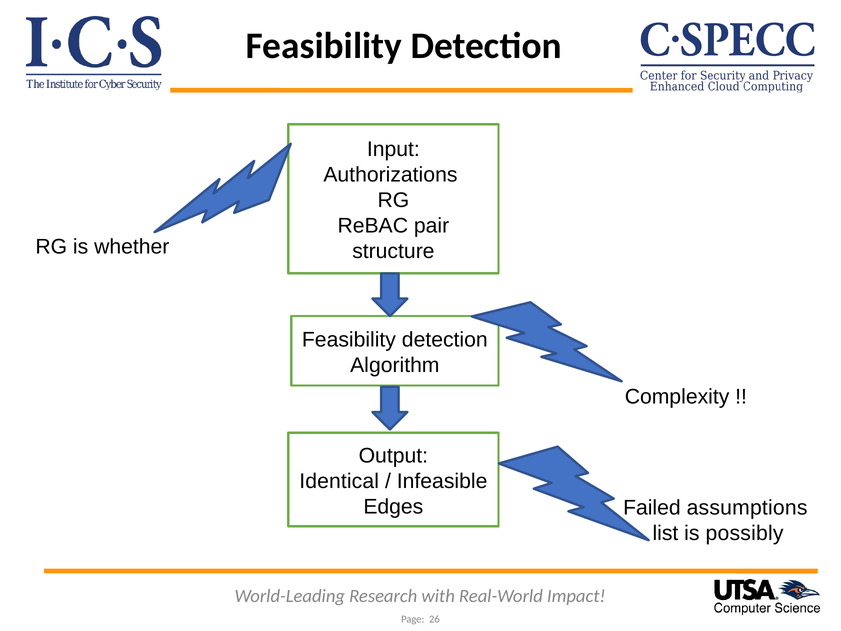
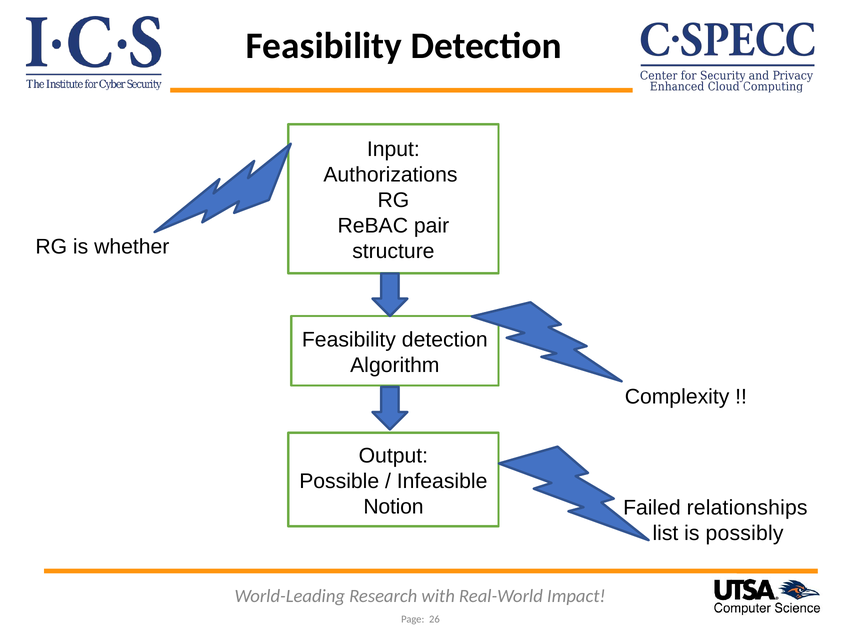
Identical: Identical -> Possible
Edges: Edges -> Notion
assumptions: assumptions -> relationships
